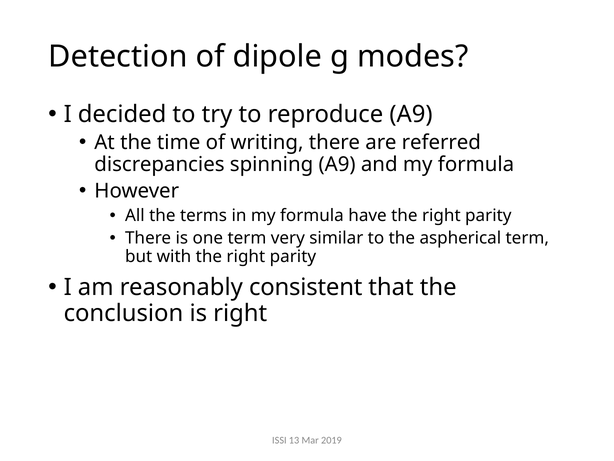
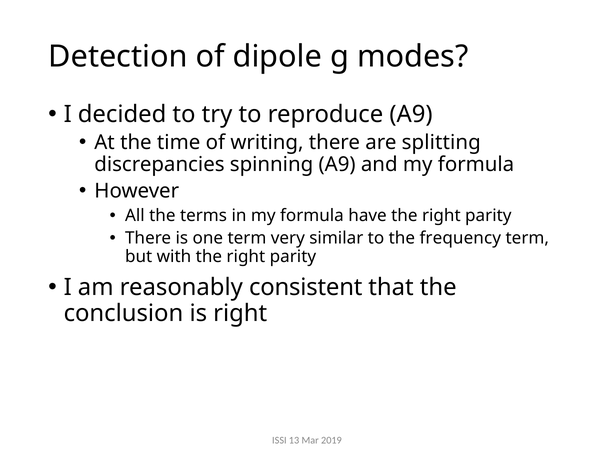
referred: referred -> splitting
aspherical: aspherical -> frequency
